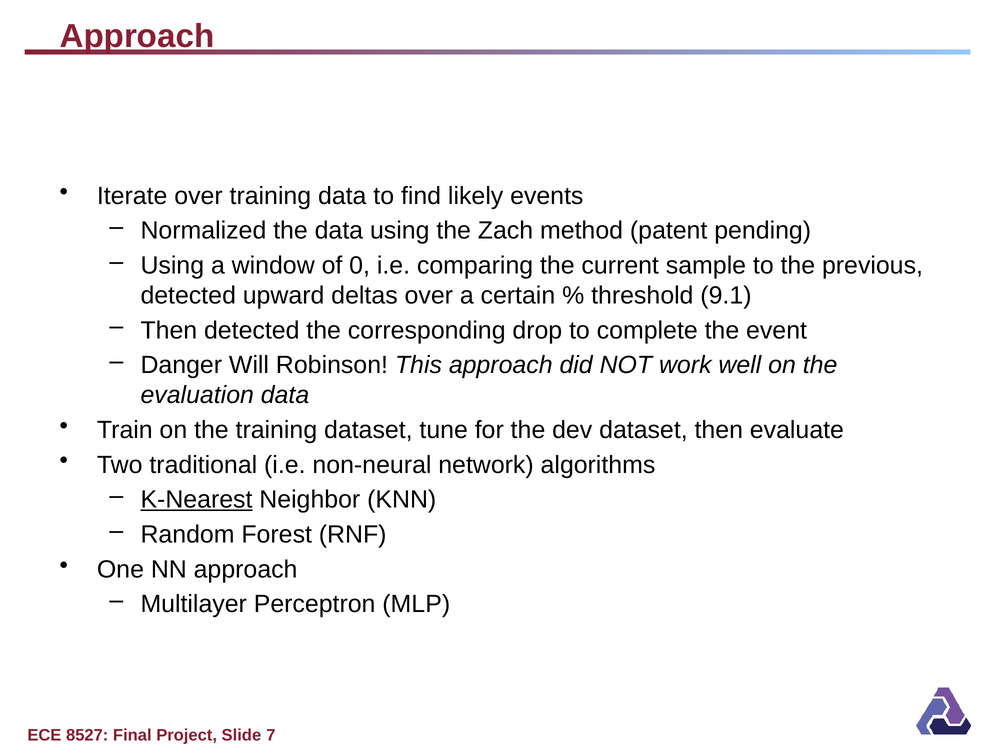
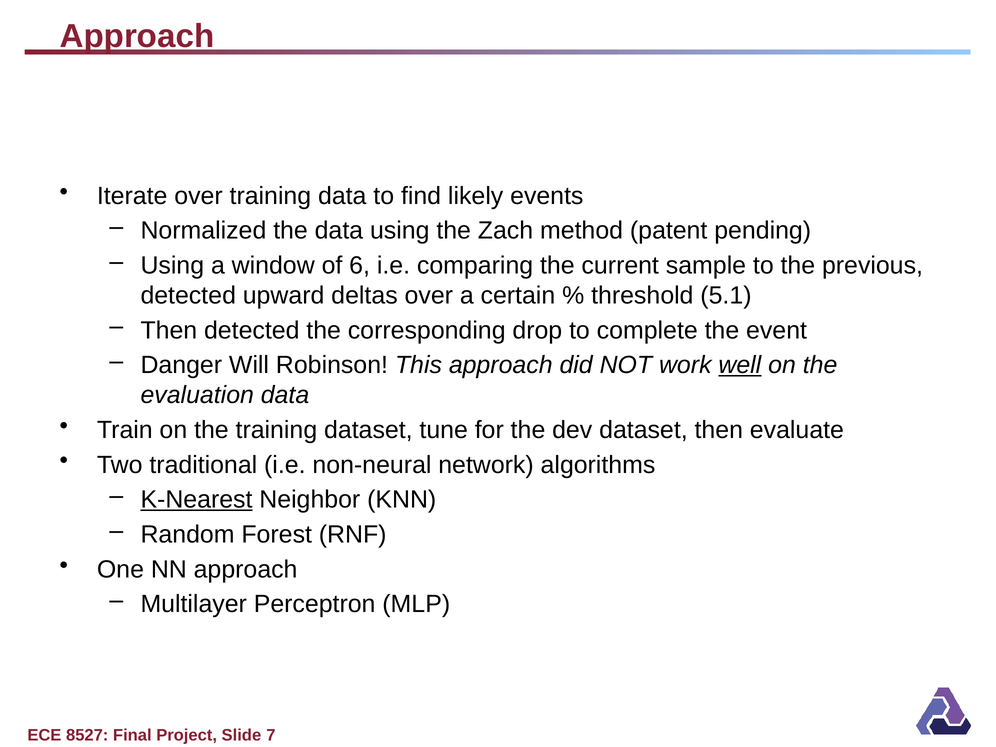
0: 0 -> 6
9.1: 9.1 -> 5.1
well underline: none -> present
